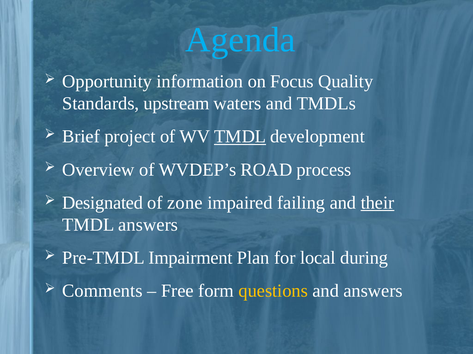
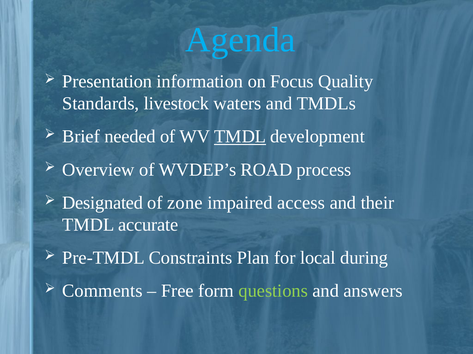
Opportunity: Opportunity -> Presentation
upstream: upstream -> livestock
project: project -> needed
failing: failing -> access
their underline: present -> none
TMDL answers: answers -> accurate
Impairment: Impairment -> Constraints
questions colour: yellow -> light green
